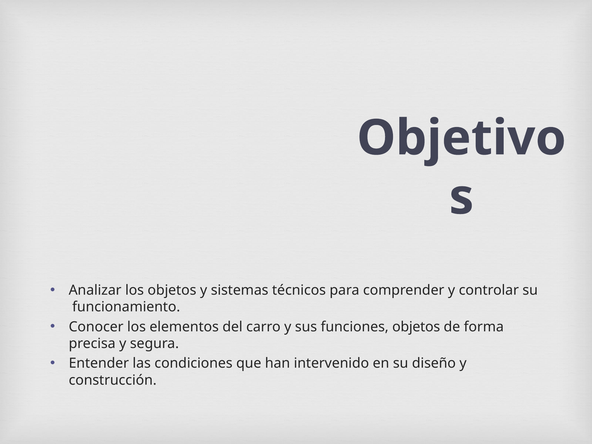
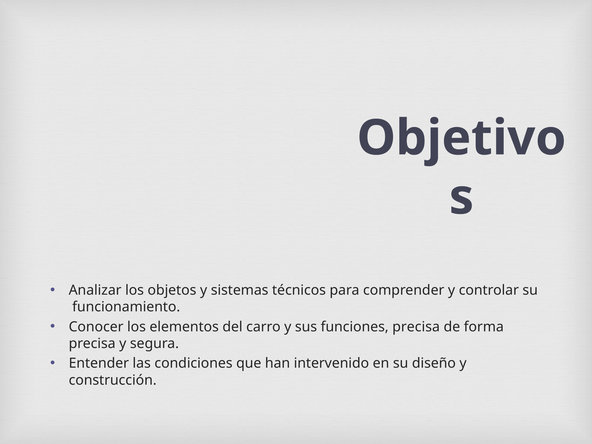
funciones objetos: objetos -> precisa
